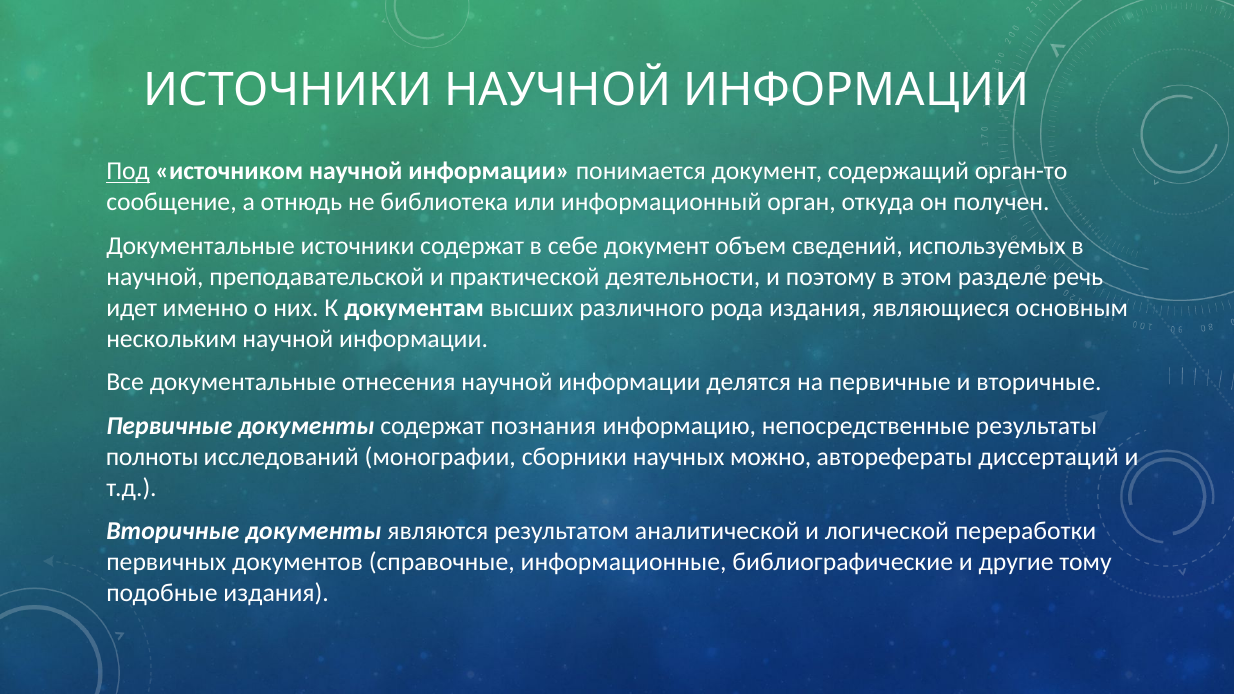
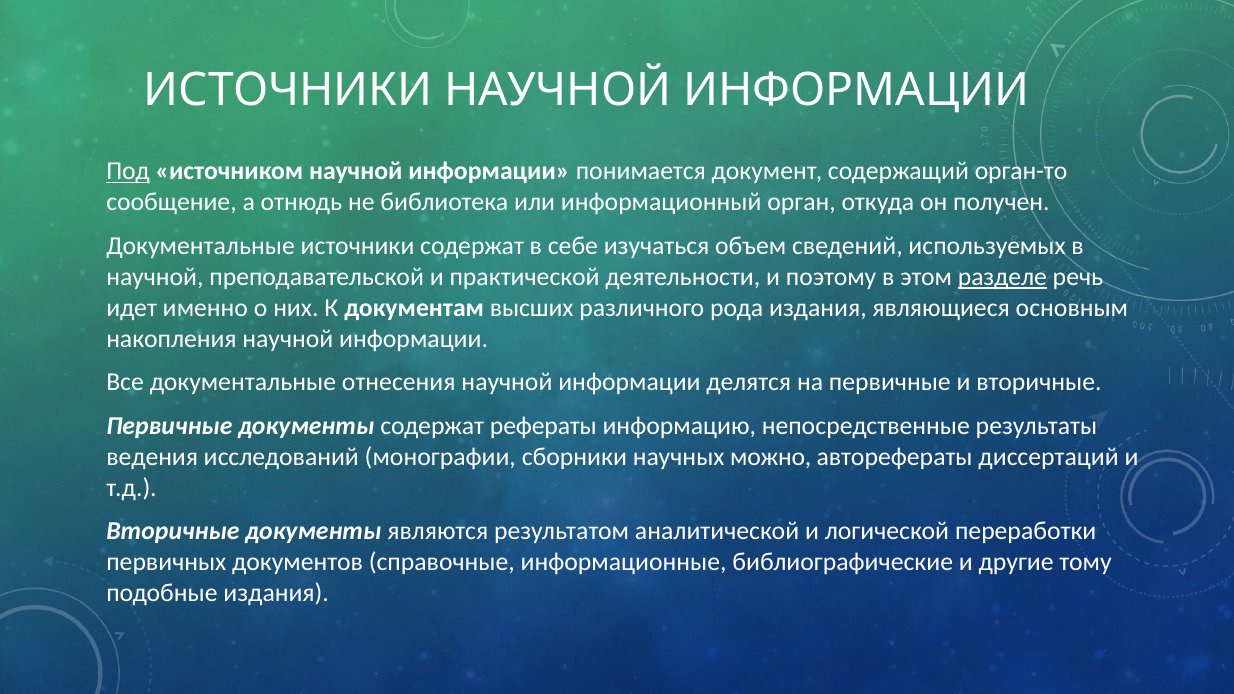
себе документ: документ -> изучаться
разделе underline: none -> present
нескольким: нескольким -> накопления
познания: познания -> рефераты
полноты: полноты -> ведения
